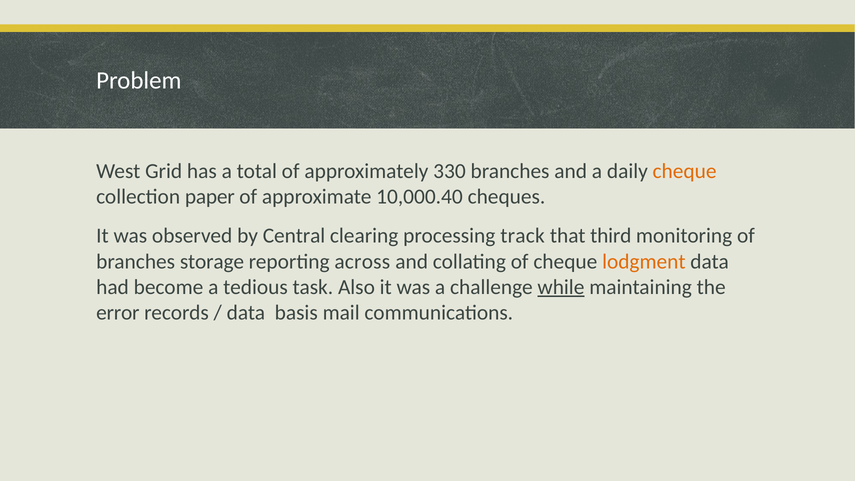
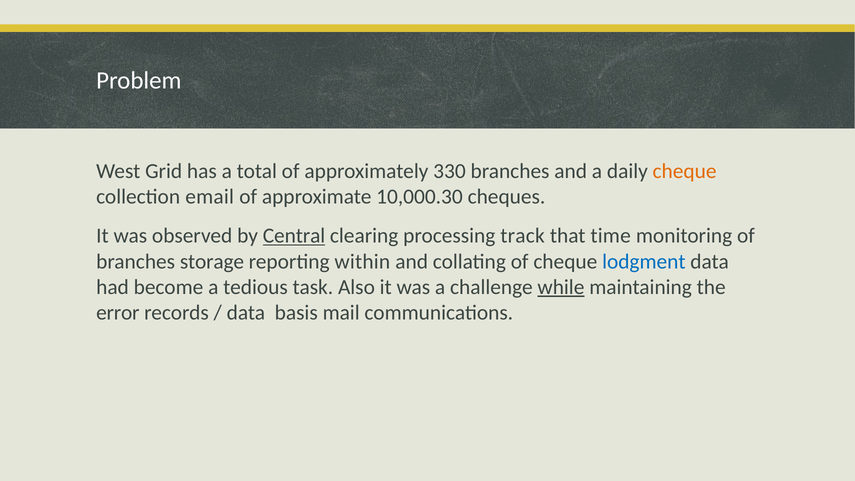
paper: paper -> email
10,000.40: 10,000.40 -> 10,000.30
Central underline: none -> present
third: third -> time
across: across -> within
lodgment colour: orange -> blue
